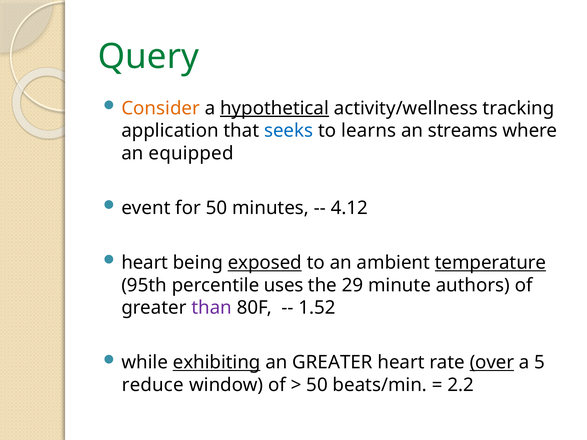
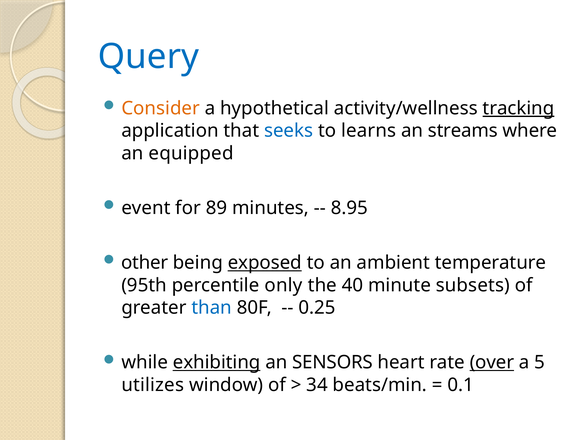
Query colour: green -> blue
hypothetical underline: present -> none
tracking underline: none -> present
for 50: 50 -> 89
4.12: 4.12 -> 8.95
heart at (145, 263): heart -> other
temperature underline: present -> none
uses: uses -> only
29: 29 -> 40
authors: authors -> subsets
than colour: purple -> blue
1.52: 1.52 -> 0.25
an GREATER: GREATER -> SENSORS
reduce: reduce -> utilizes
50 at (317, 385): 50 -> 34
2.2: 2.2 -> 0.1
